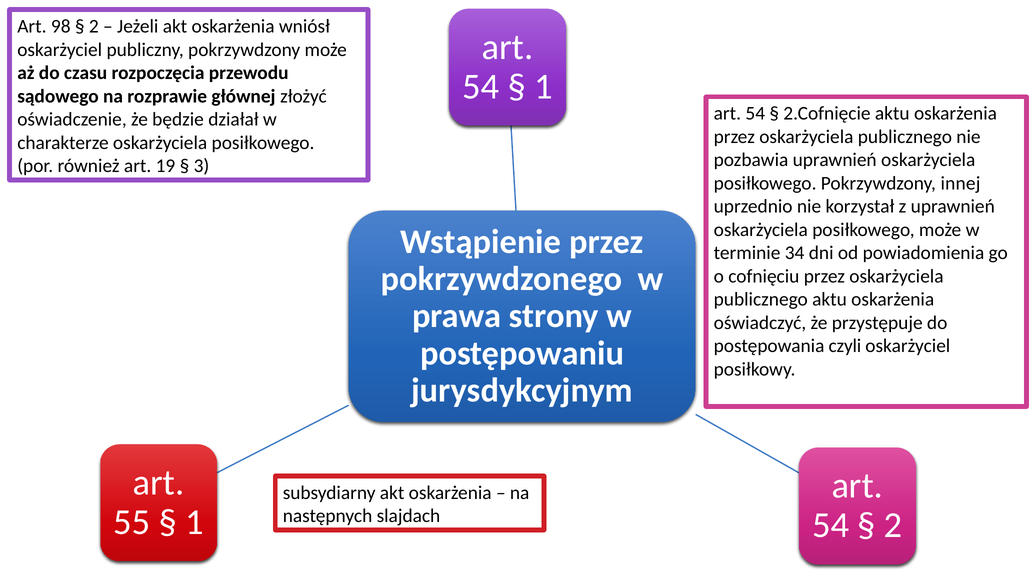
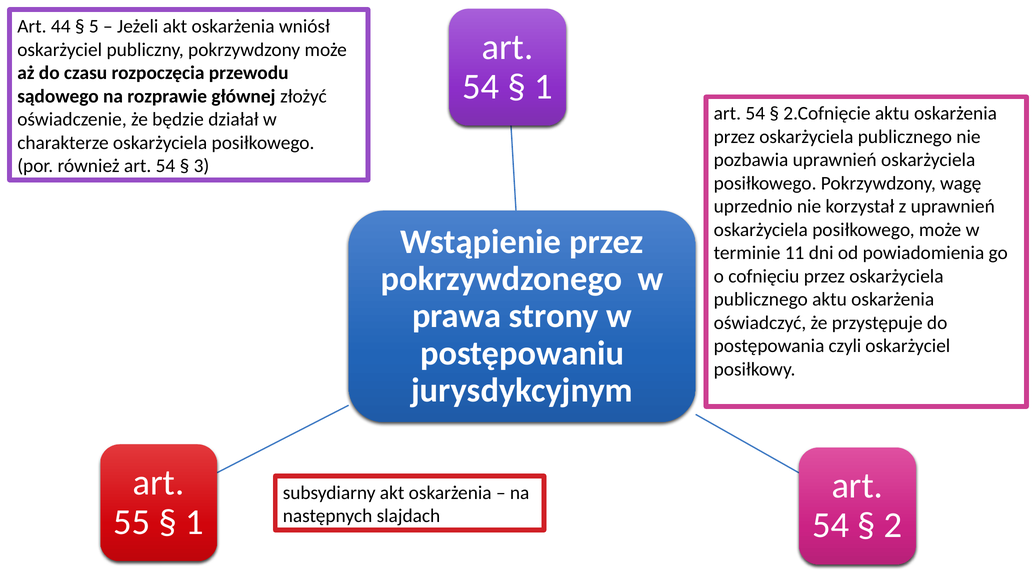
98: 98 -> 44
2 at (94, 26): 2 -> 5
również art 19: 19 -> 54
innej: innej -> wagę
34: 34 -> 11
